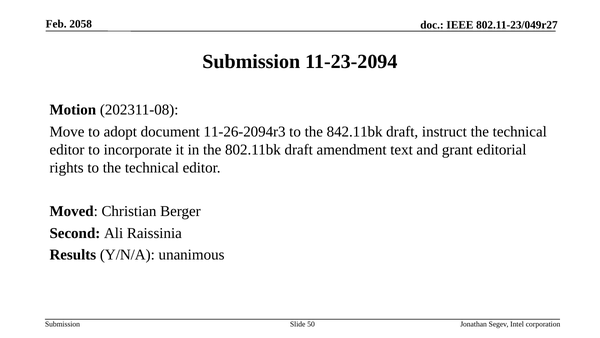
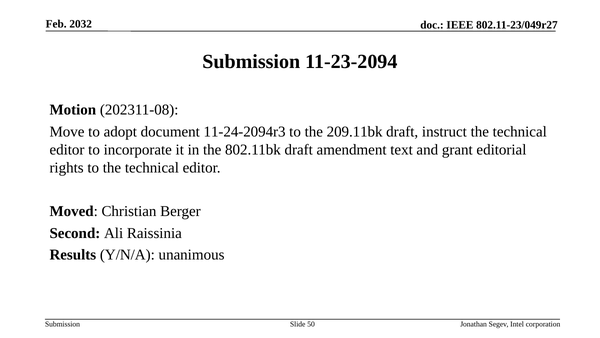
2058: 2058 -> 2032
11-26-2094r3: 11-26-2094r3 -> 11-24-2094r3
842.11bk: 842.11bk -> 209.11bk
